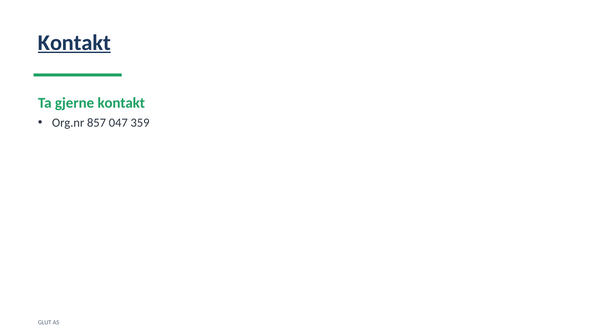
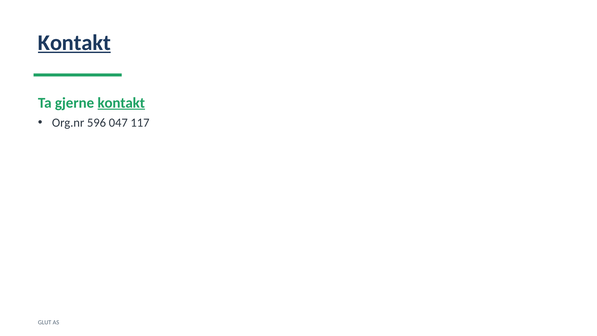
kontakt at (121, 103) underline: none -> present
857: 857 -> 596
359: 359 -> 117
